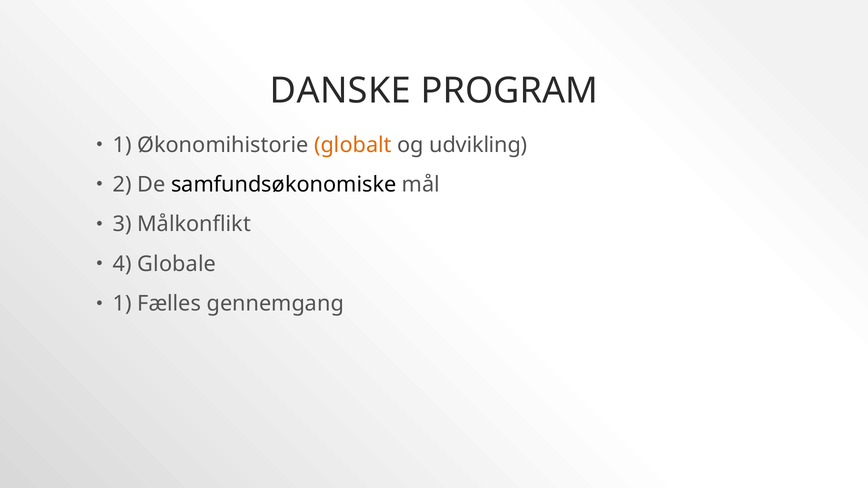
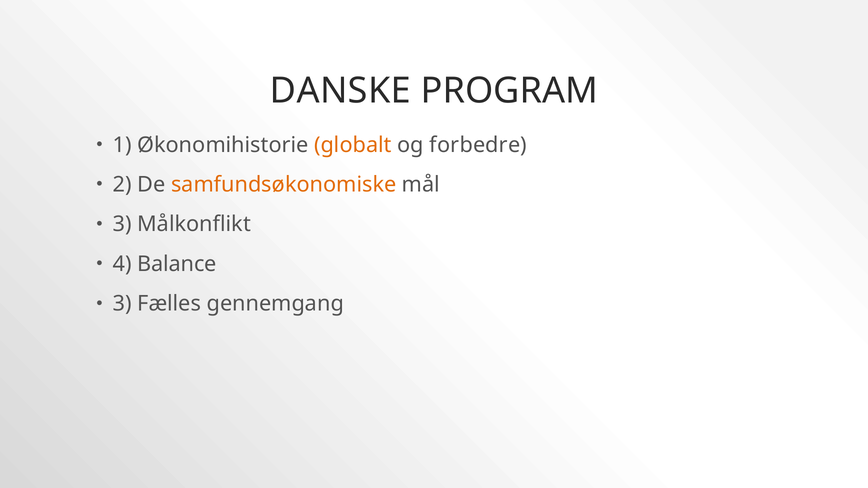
udvikling: udvikling -> forbedre
samfundsøkonomiske colour: black -> orange
Globale: Globale -> Balance
1 at (122, 304): 1 -> 3
